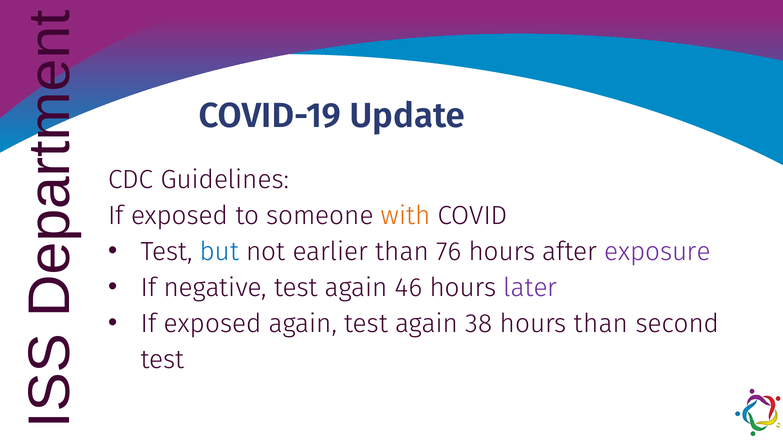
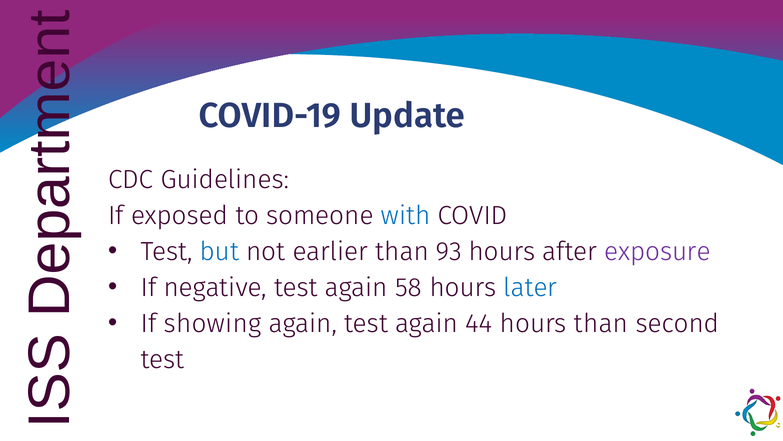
with colour: orange -> blue
76: 76 -> 93
46: 46 -> 58
later colour: purple -> blue
exposed at (213, 323): exposed -> showing
38: 38 -> 44
